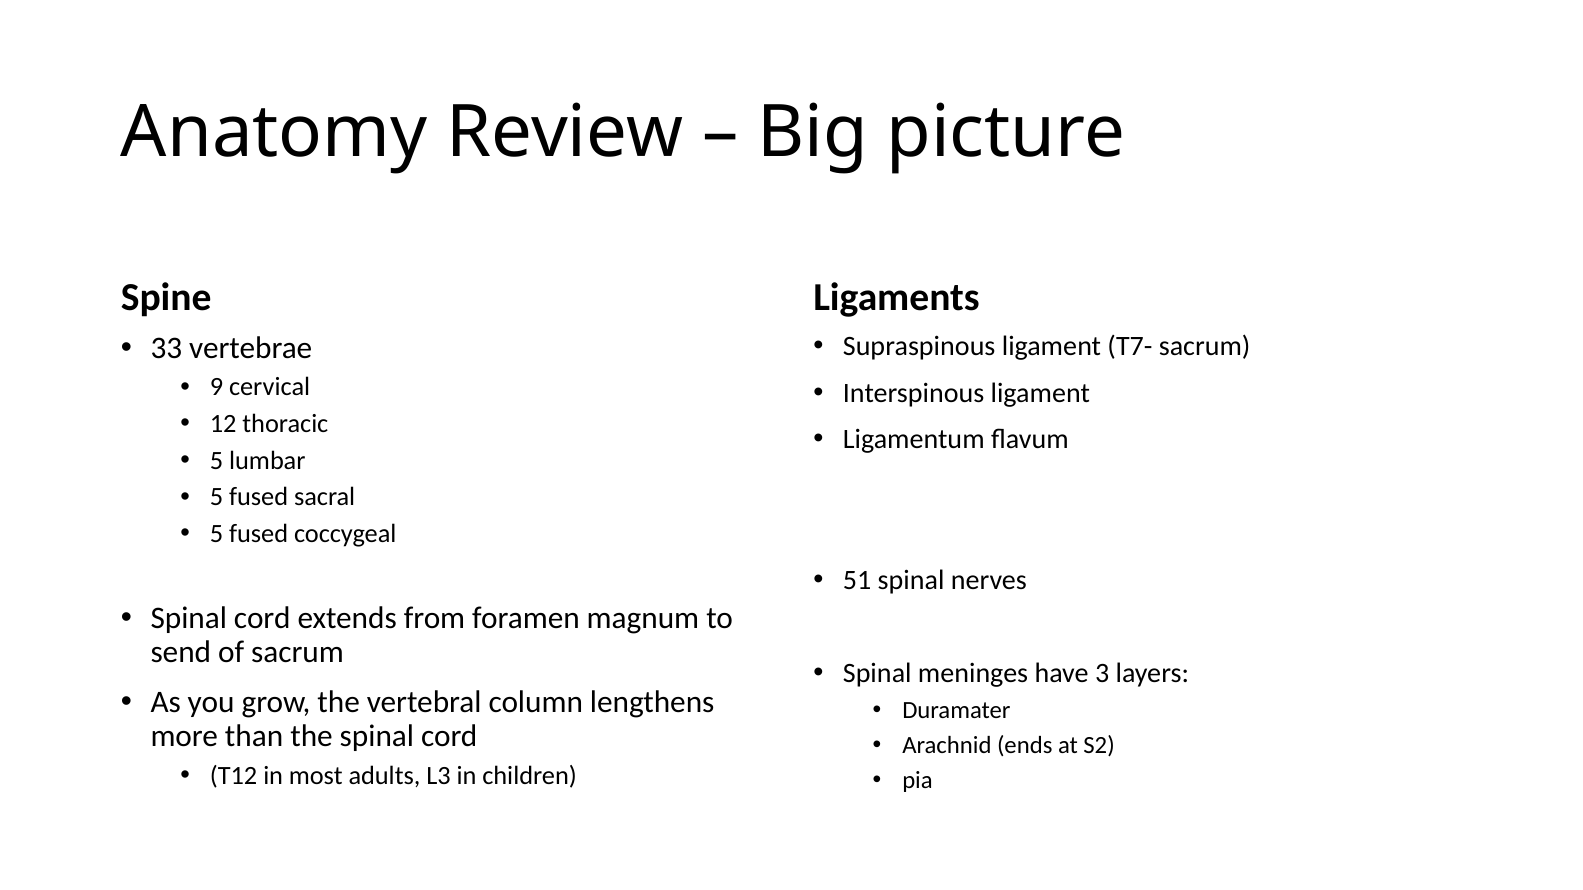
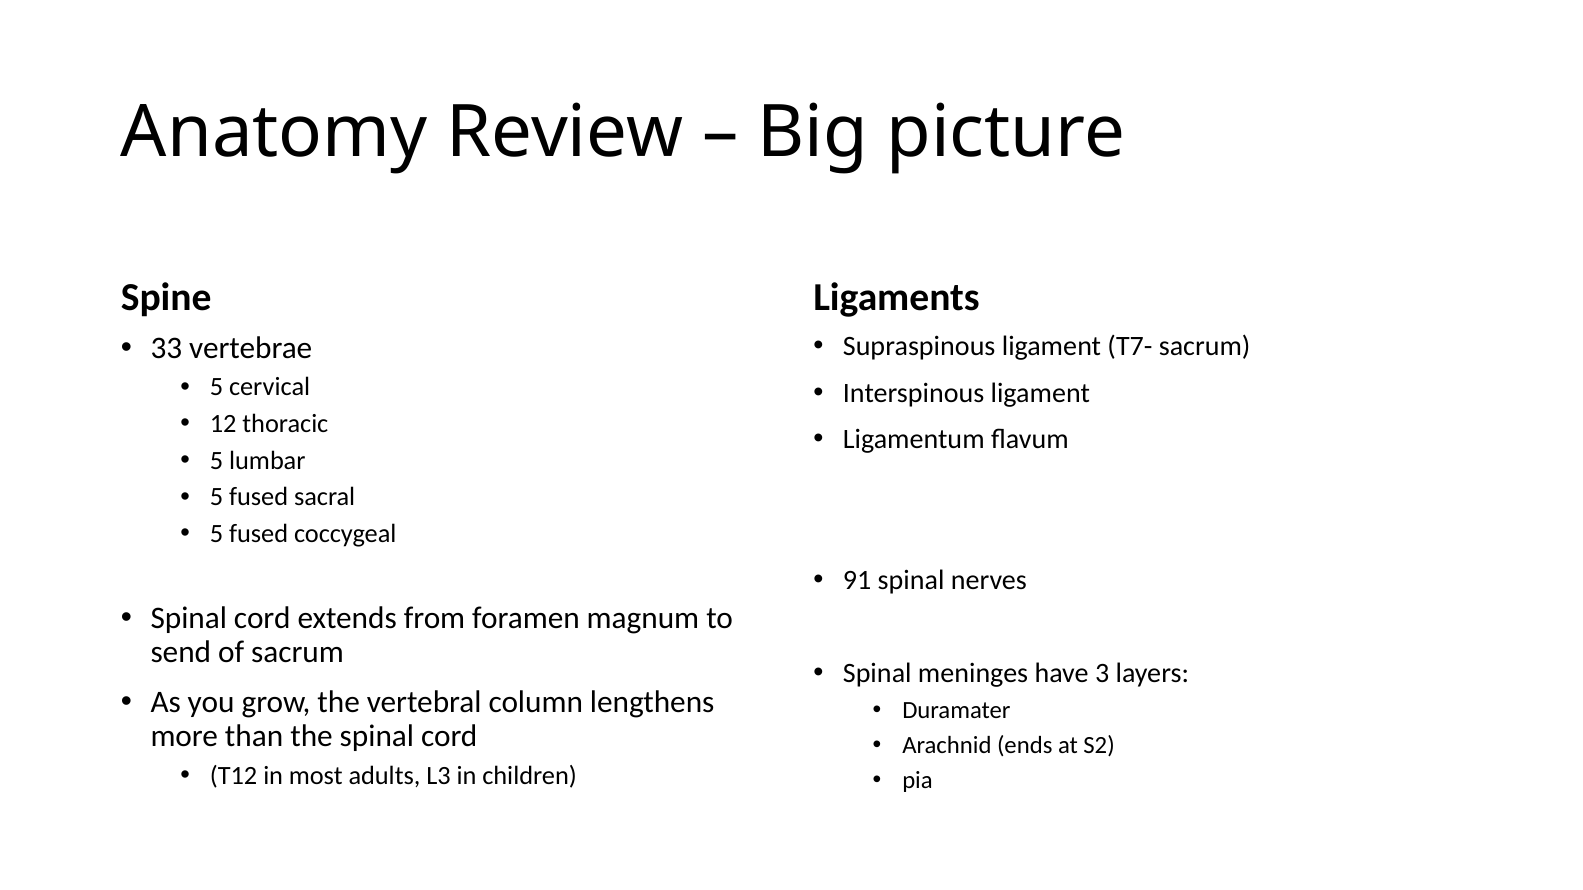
9 at (217, 387): 9 -> 5
51: 51 -> 91
